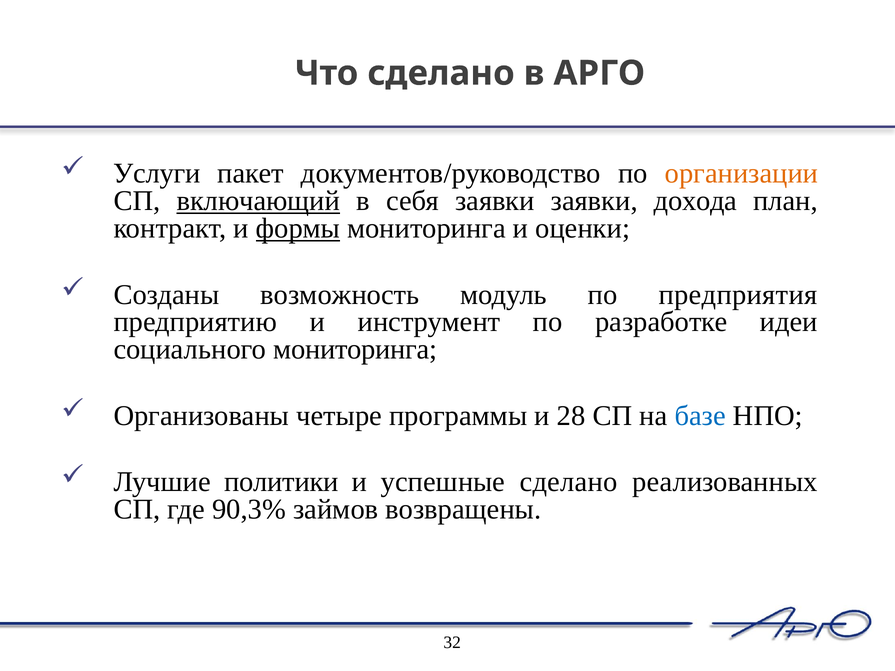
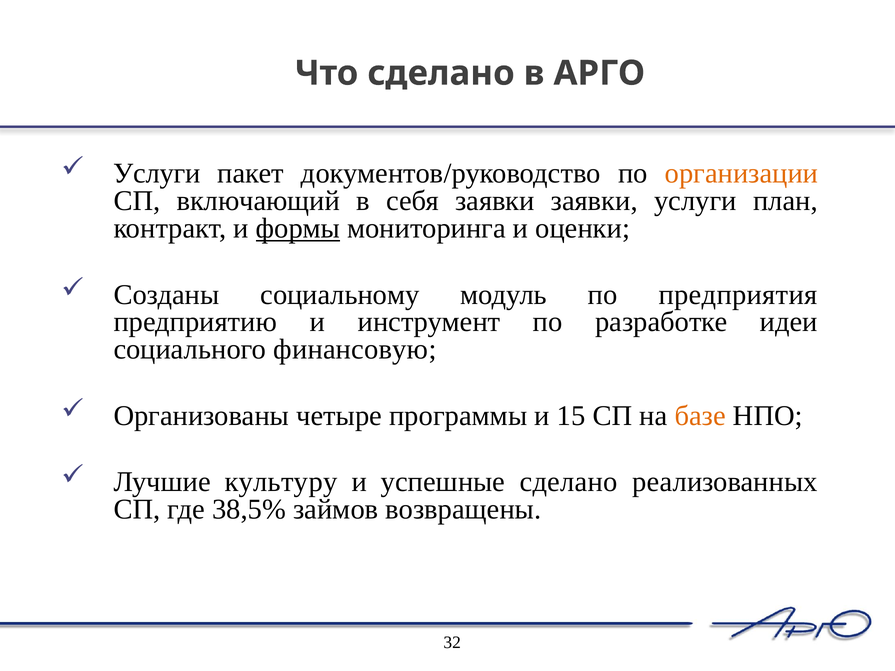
включающий underline: present -> none
заявки дохода: дохода -> услуги
возможность: возможность -> социальному
социального мониторинга: мониторинга -> финансовую
28: 28 -> 15
базе colour: blue -> orange
политики: политики -> культуру
90,3%: 90,3% -> 38,5%
